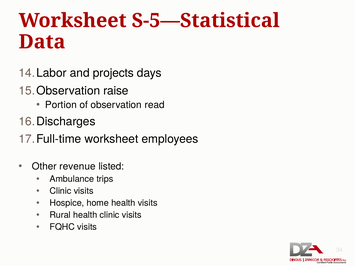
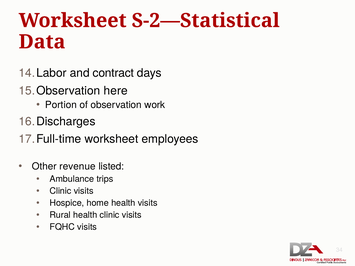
S-5—Statistical: S-5—Statistical -> S-2—Statistical
projects: projects -> contract
raise: raise -> here
read: read -> work
